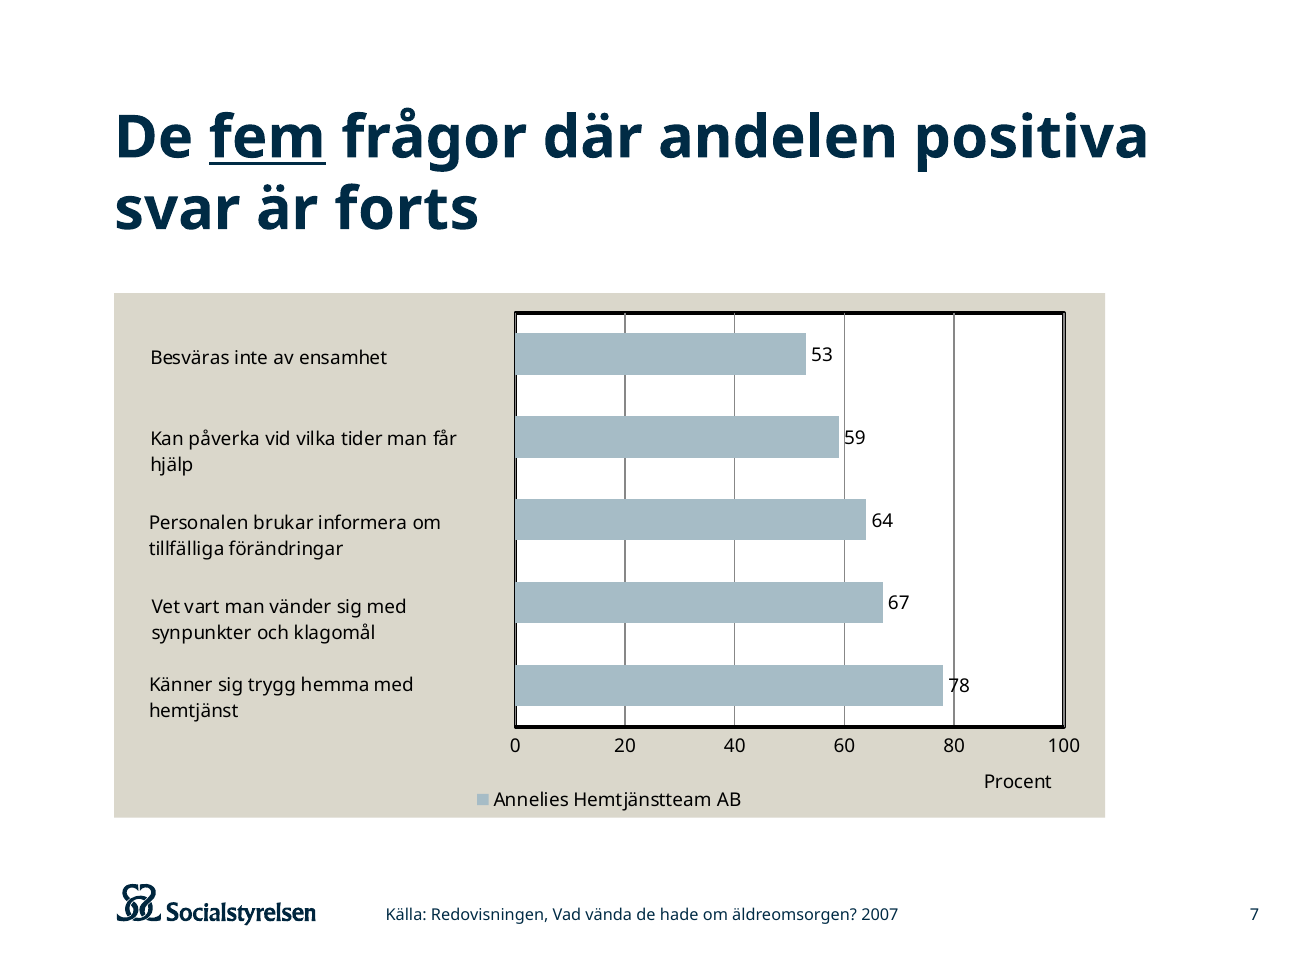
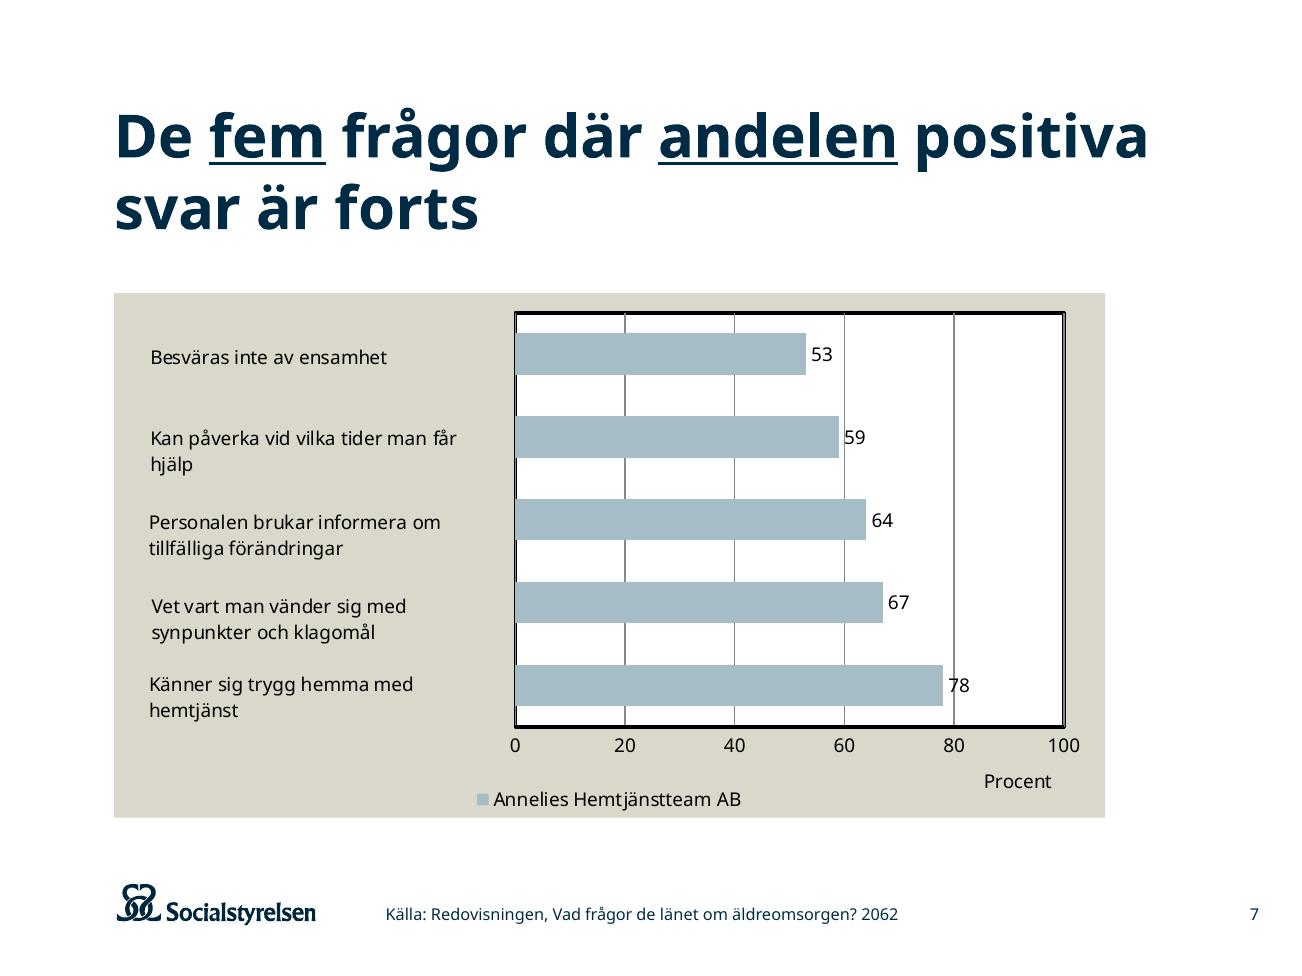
andelen underline: none -> present
Vad vända: vända -> frågor
hade: hade -> länet
2007: 2007 -> 2062
